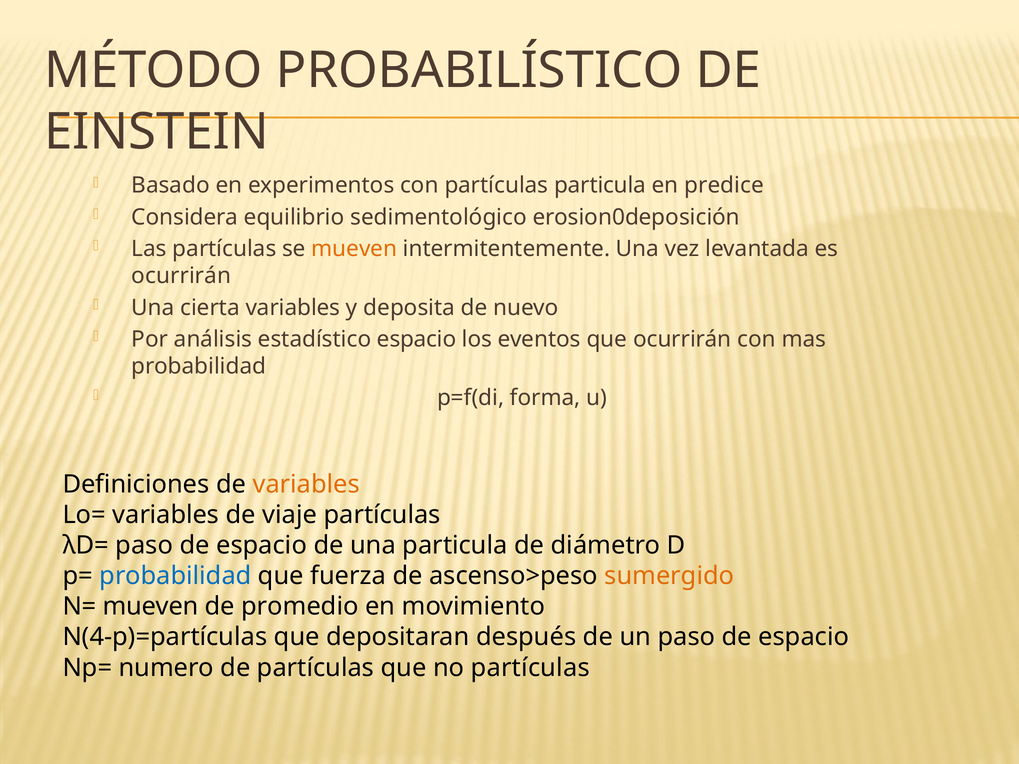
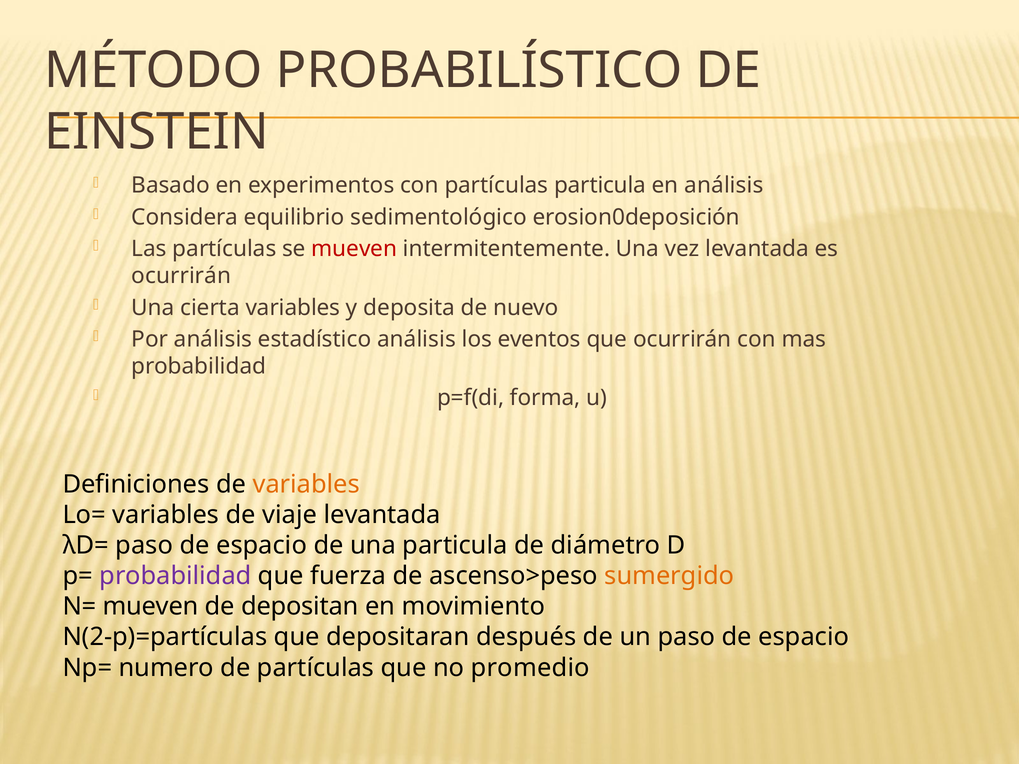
en predice: predice -> análisis
mueven at (354, 249) colour: orange -> red
estadístico espacio: espacio -> análisis
viaje partículas: partículas -> levantada
probabilidad at (175, 576) colour: blue -> purple
promedio: promedio -> depositan
N(4-p)=partículas: N(4-p)=partículas -> N(2-p)=partículas
no partículas: partículas -> promedio
